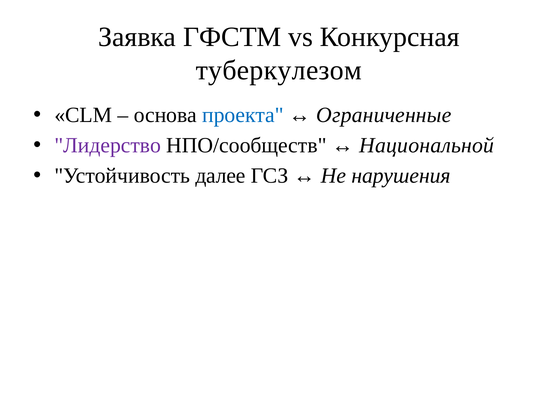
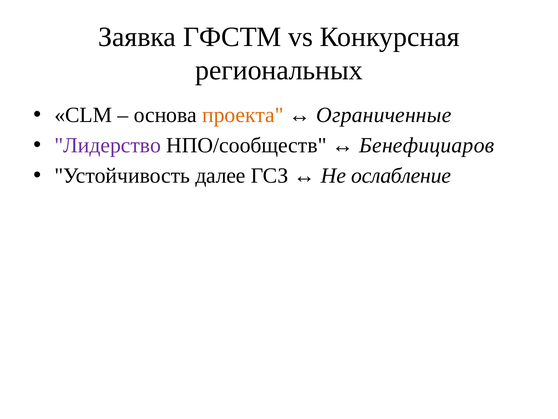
туберкулезом: туберкулезом -> региональных
проекта colour: blue -> orange
Национальной: Национальной -> Бенефициаров
нарушения: нарушения -> ослабление
